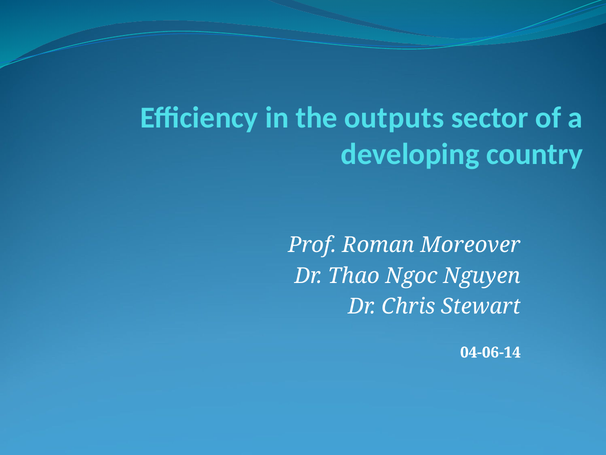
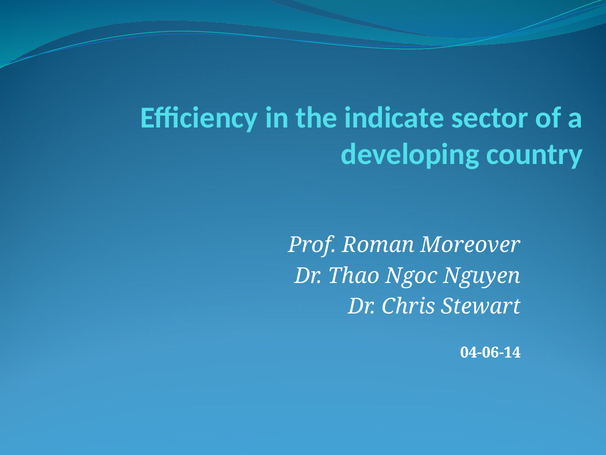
outputs: outputs -> indicate
